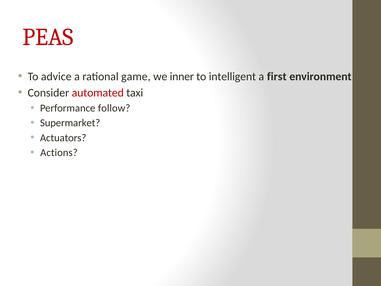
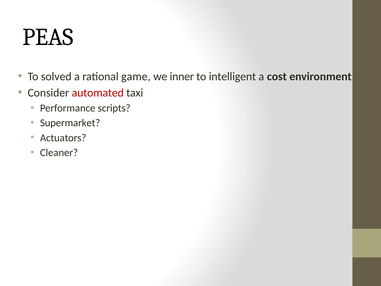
PEAS colour: red -> black
advice: advice -> solved
first: first -> cost
follow: follow -> scripts
Actions: Actions -> Cleaner
